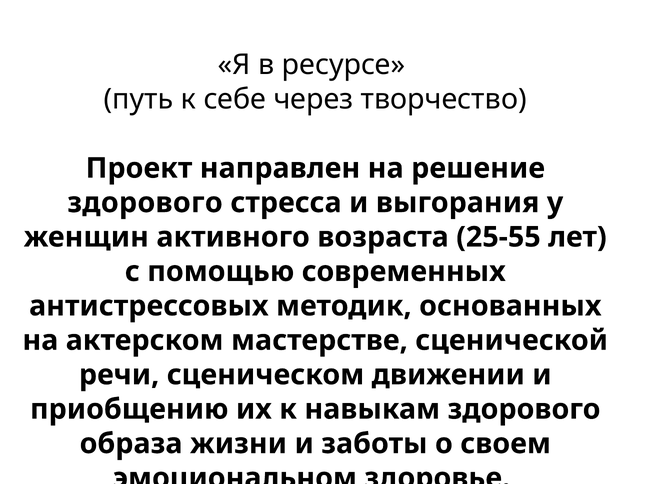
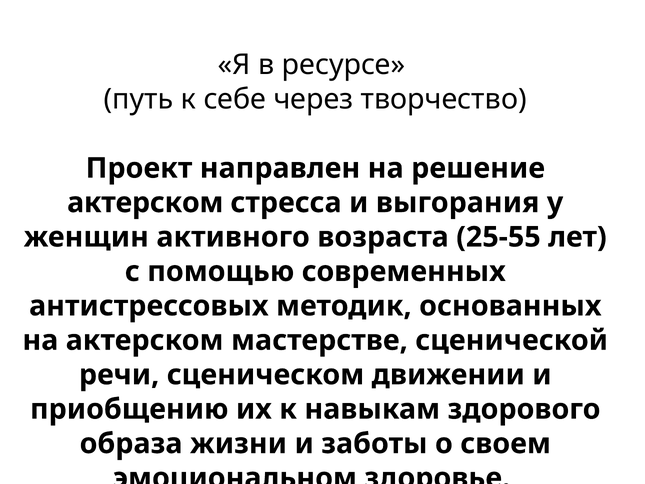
здорового at (145, 203): здорового -> актерском
